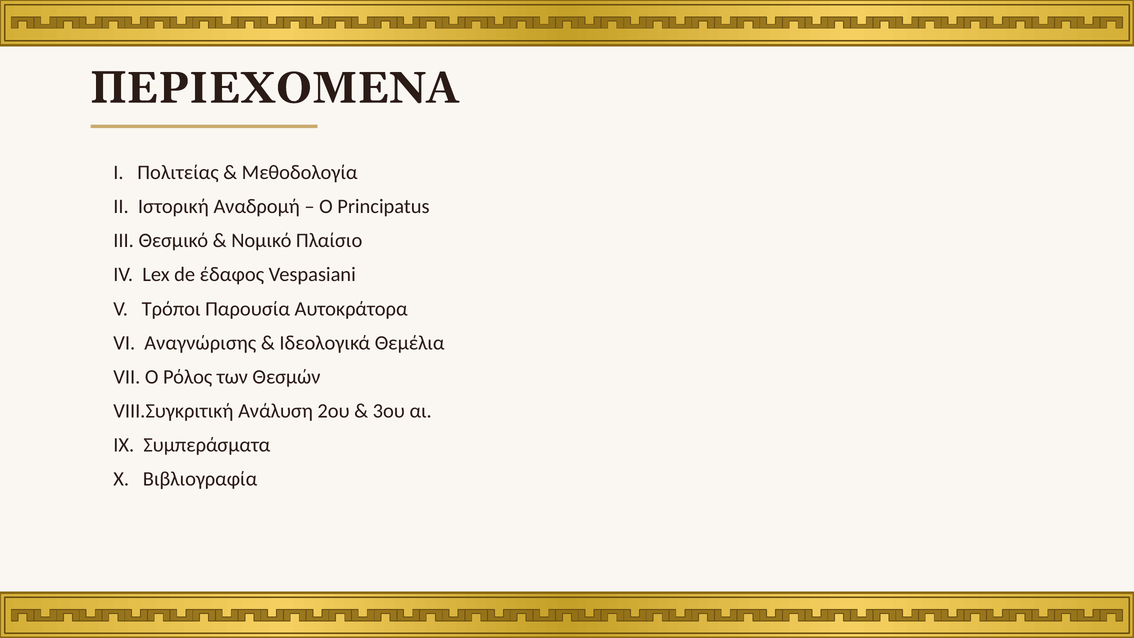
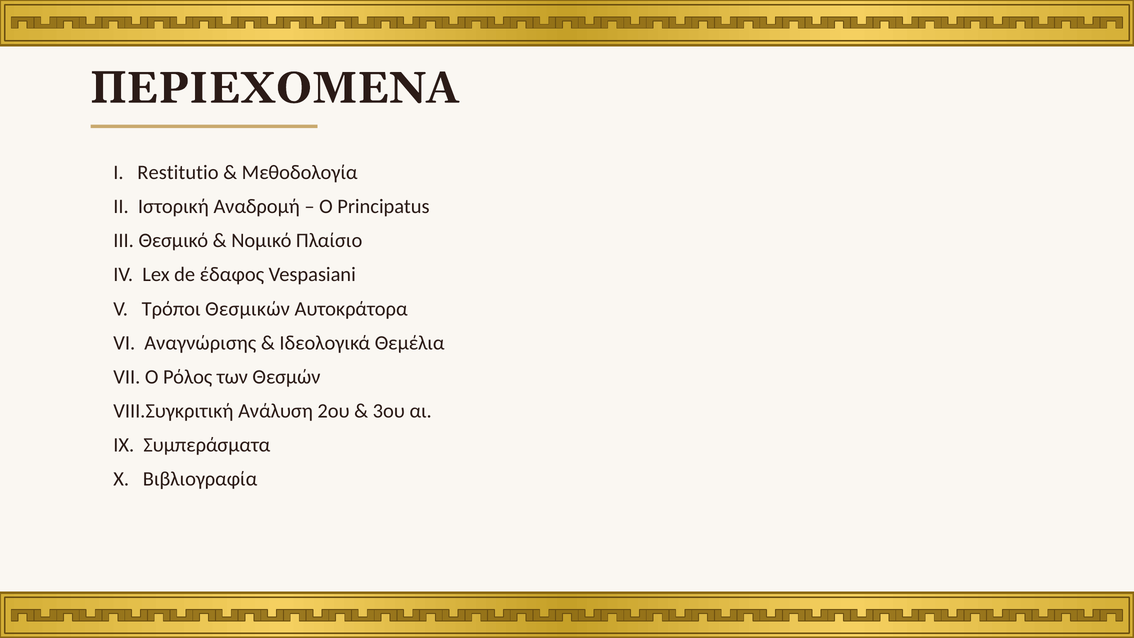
Πολιτείας: Πολιτείας -> Restitutio
Παρουσία: Παρουσία -> Θεσμικών
